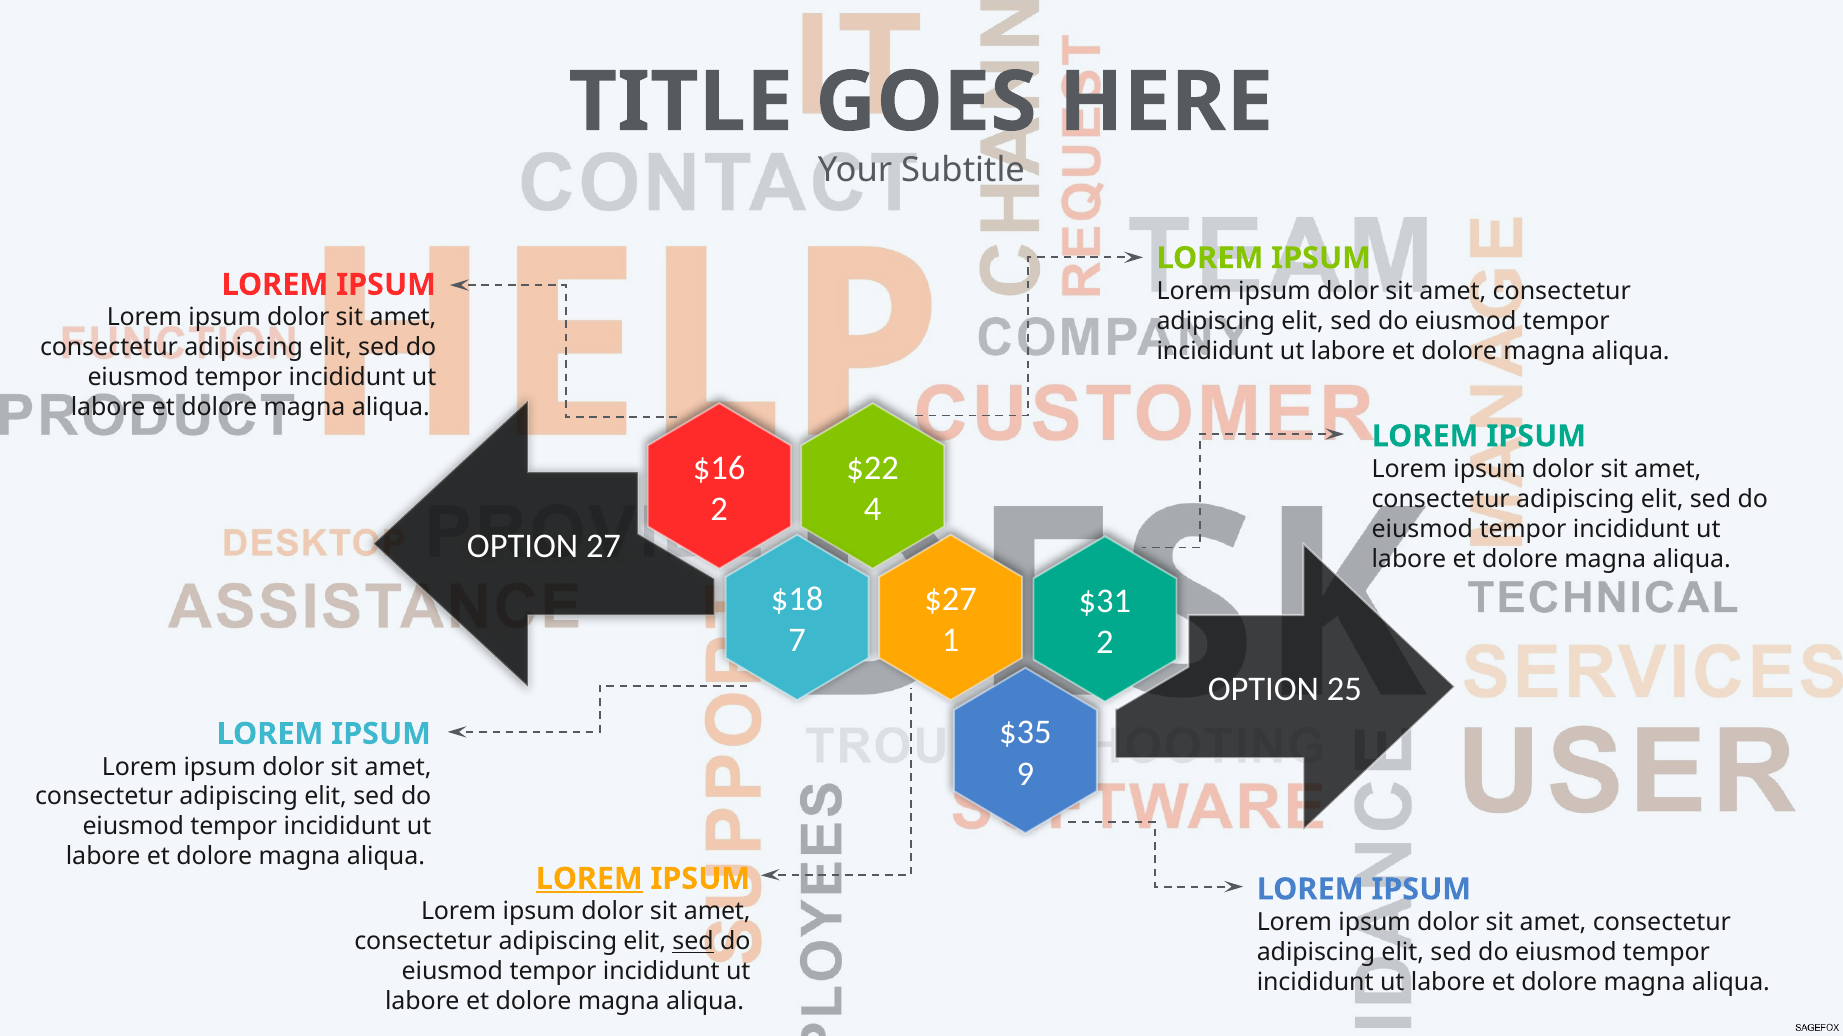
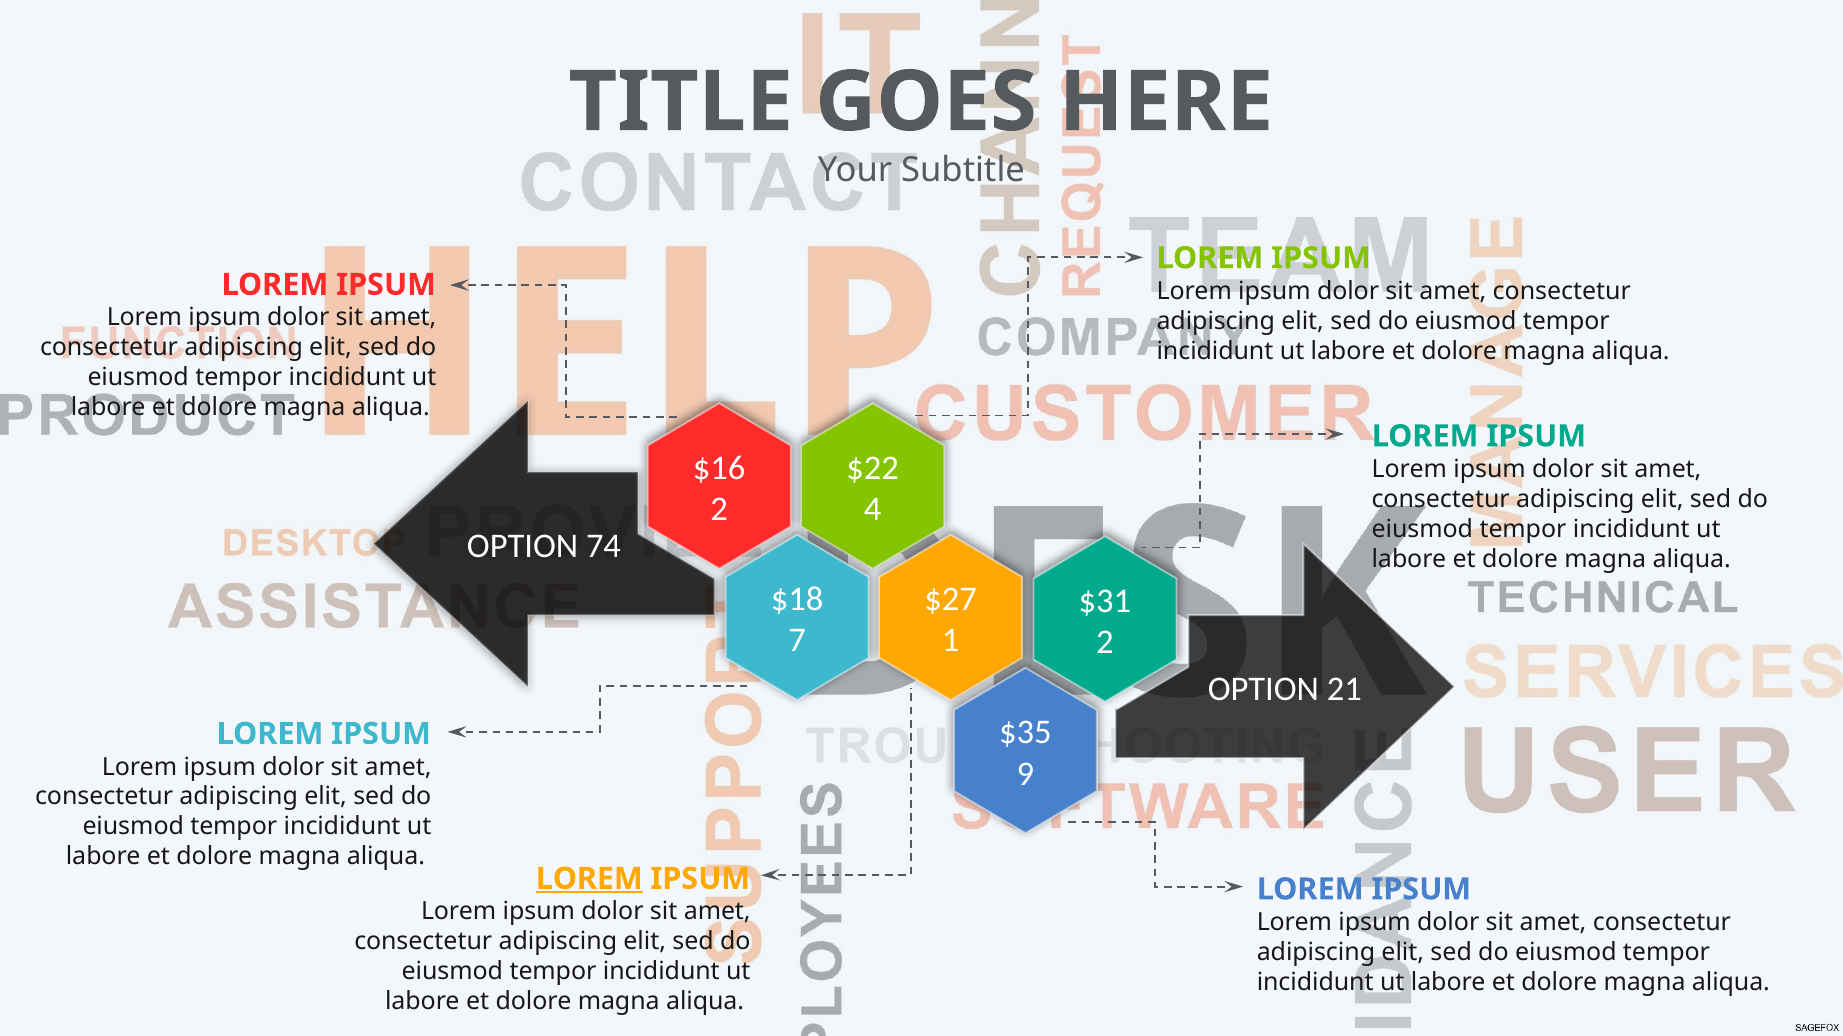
27: 27 -> 74
25: 25 -> 21
sed at (693, 942) underline: present -> none
